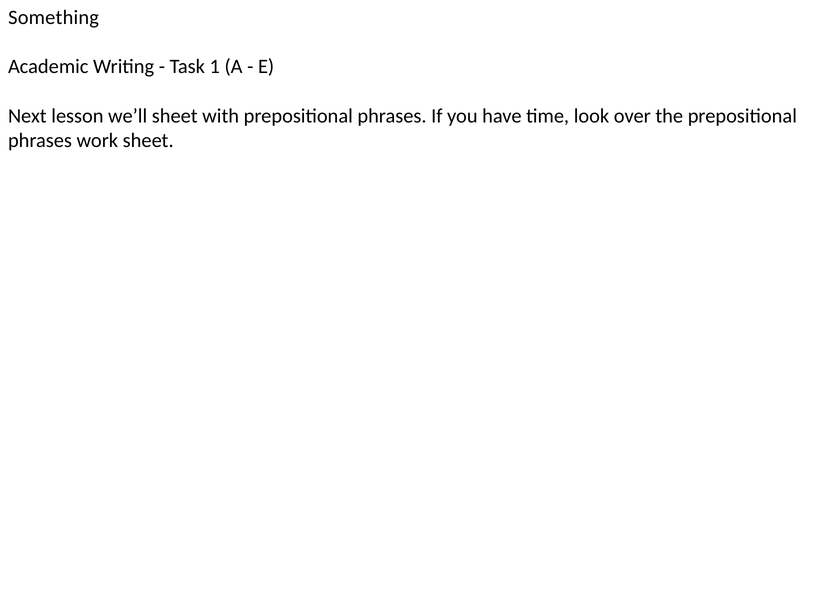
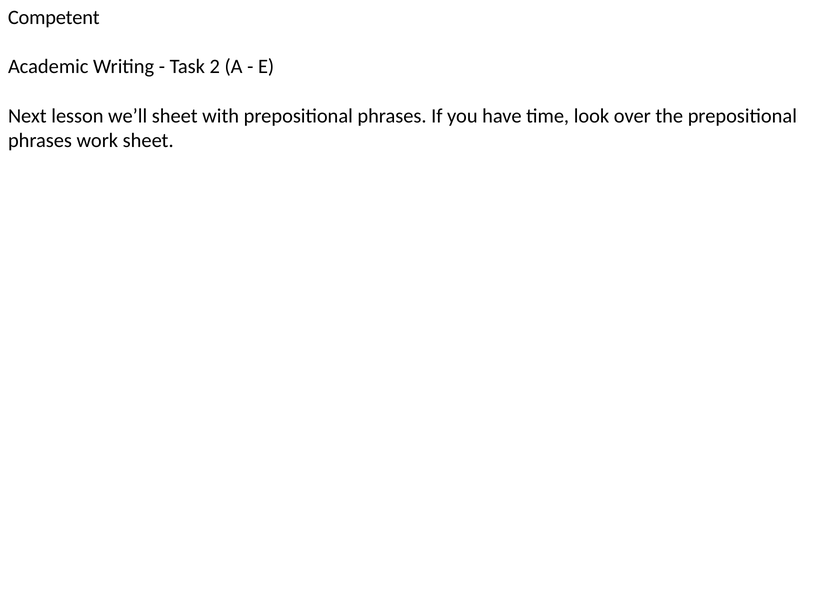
Something: Something -> Competent
1: 1 -> 2
